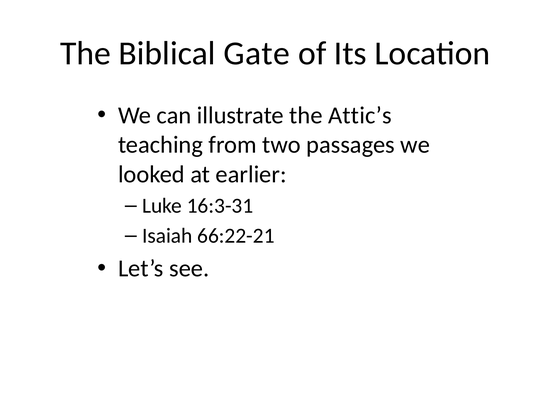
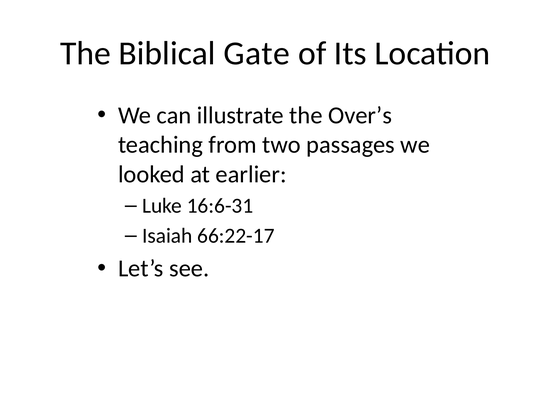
Attic’s: Attic’s -> Over’s
16:3-31: 16:3-31 -> 16:6-31
66:22-21: 66:22-21 -> 66:22-17
